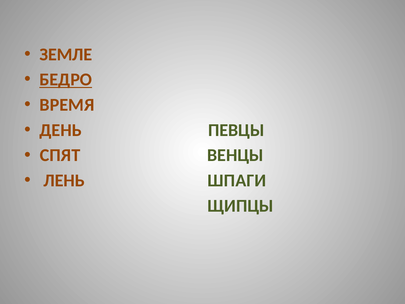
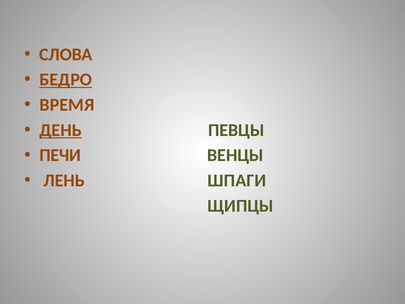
ЗЕМЛЕ: ЗЕМЛЕ -> СЛОВА
ДЕНЬ underline: none -> present
СПЯТ: СПЯТ -> ПЕЧИ
